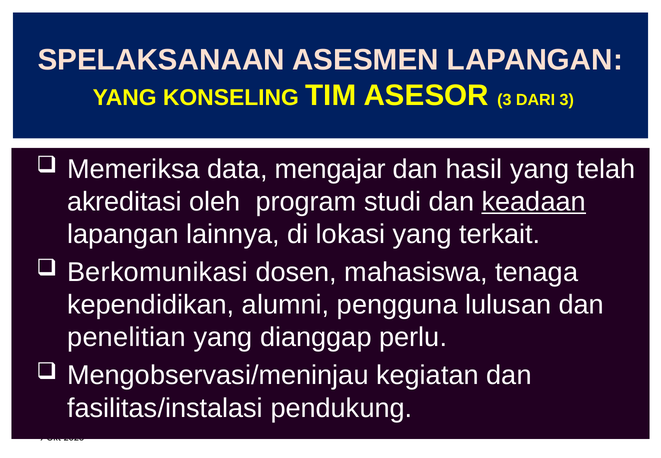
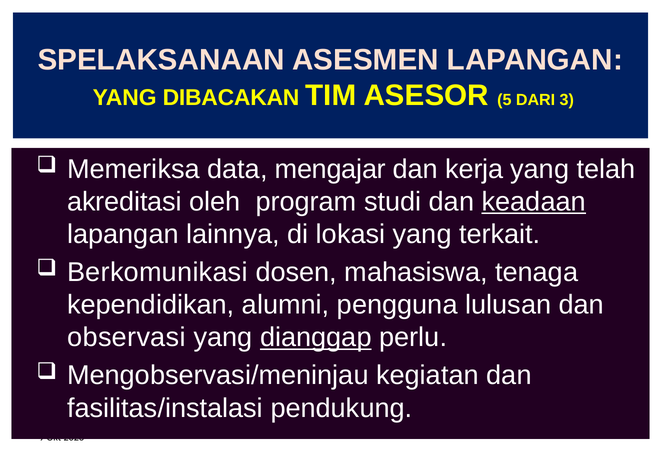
KONSELING: KONSELING -> DIBACAKAN
ASESOR 3: 3 -> 5
hasil: hasil -> kerja
penelitian: penelitian -> observasi
dianggap underline: none -> present
